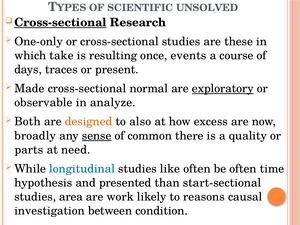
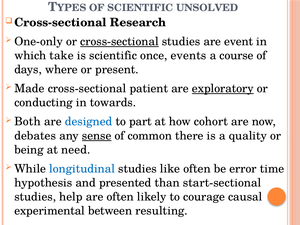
Cross-sectional at (60, 23) underline: present -> none
cross-sectional at (119, 42) underline: none -> present
these: these -> event
is resulting: resulting -> scientific
traces: traces -> where
normal: normal -> patient
observable: observable -> conducting
analyze: analyze -> towards
designed colour: orange -> blue
also: also -> part
excess: excess -> cohort
broadly: broadly -> debates
parts: parts -> being
be often: often -> error
area: area -> help
are work: work -> often
reasons: reasons -> courage
investigation: investigation -> experimental
condition: condition -> resulting
